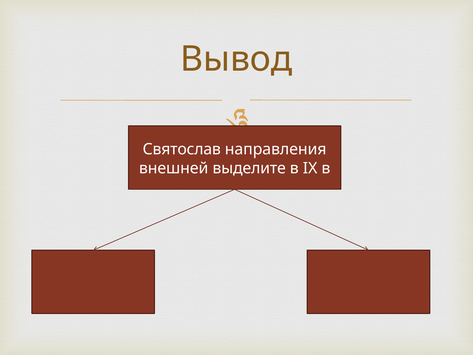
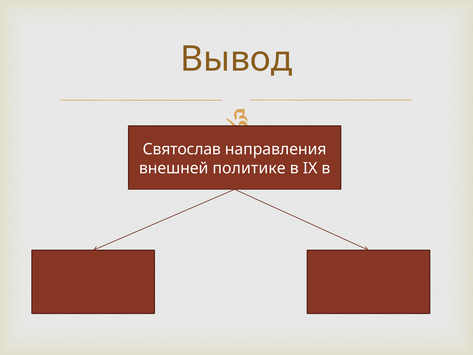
выделите: выделите -> политике
